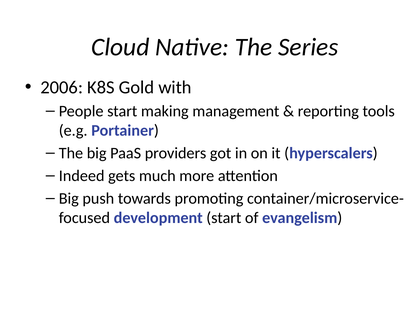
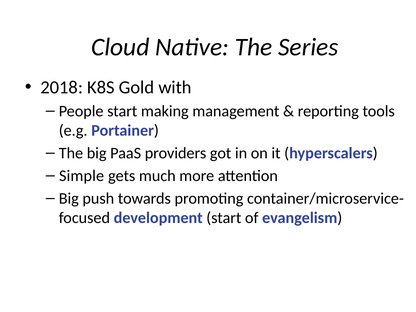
2006: 2006 -> 2018
Indeed: Indeed -> Simple
